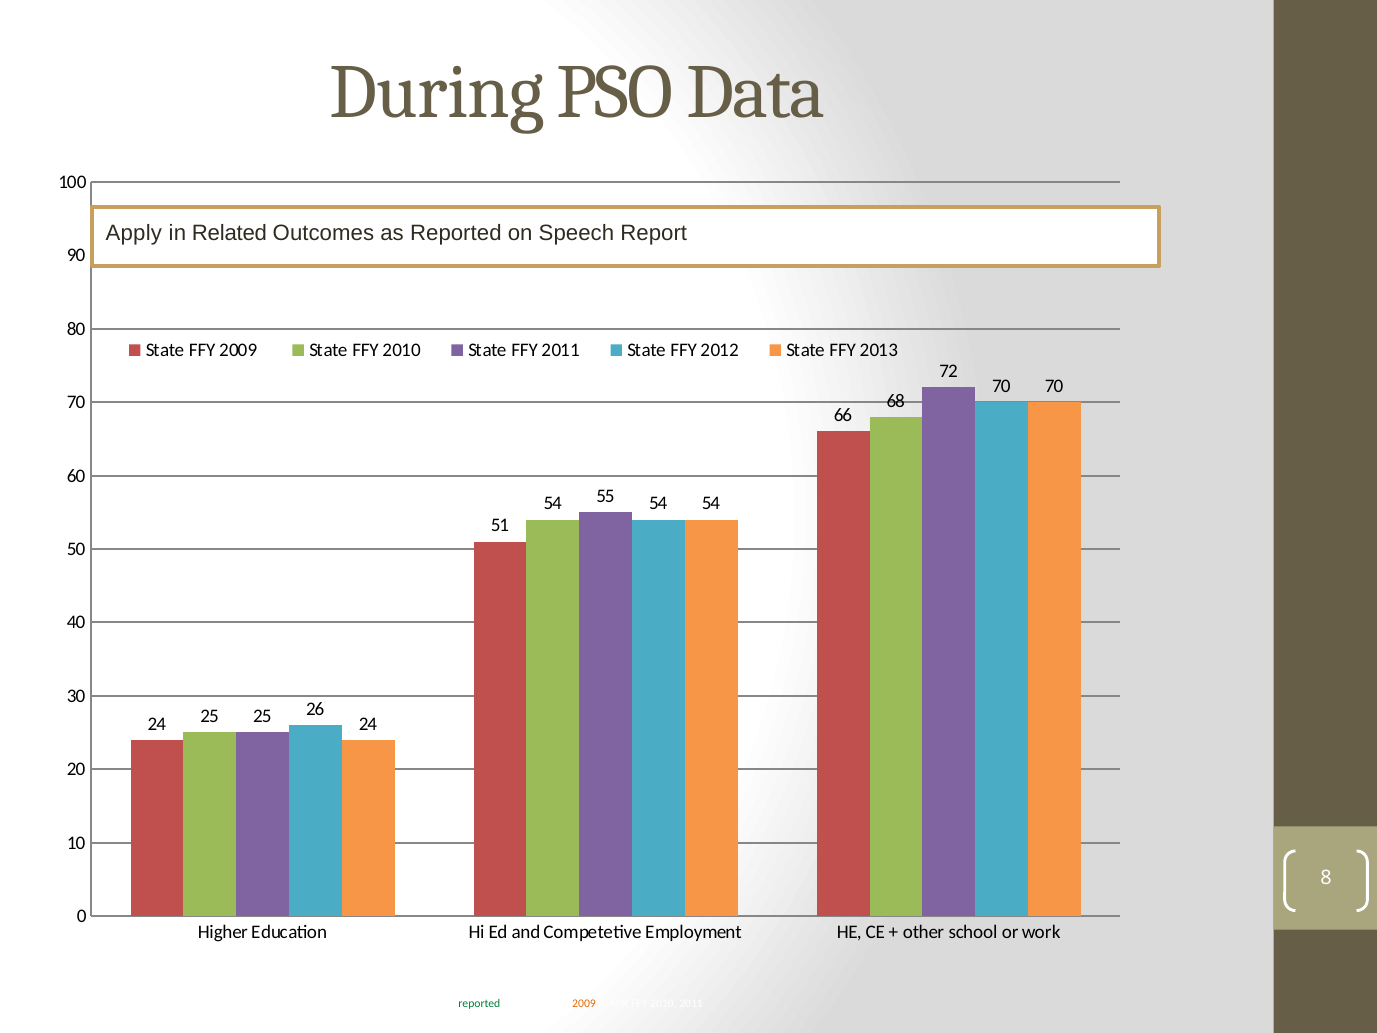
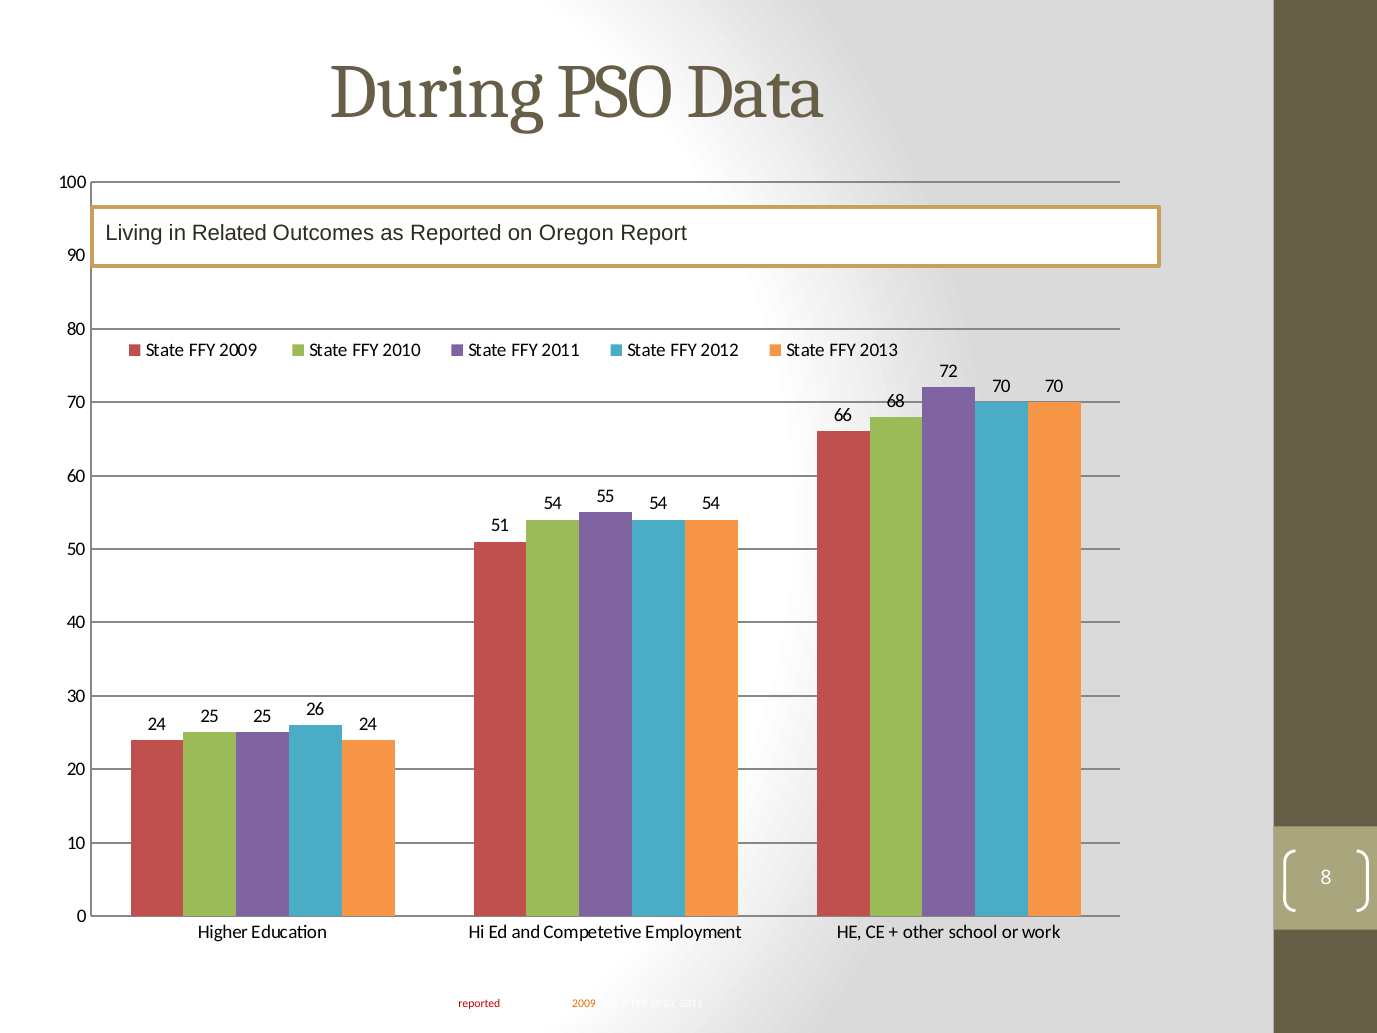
Apply: Apply -> Living
Speech: Speech -> Oregon
reported at (479, 1004) colour: green -> red
